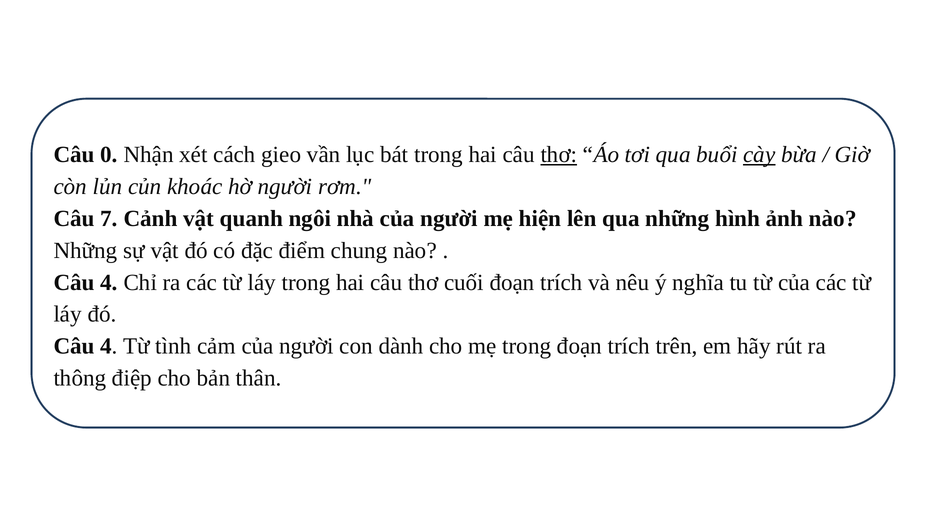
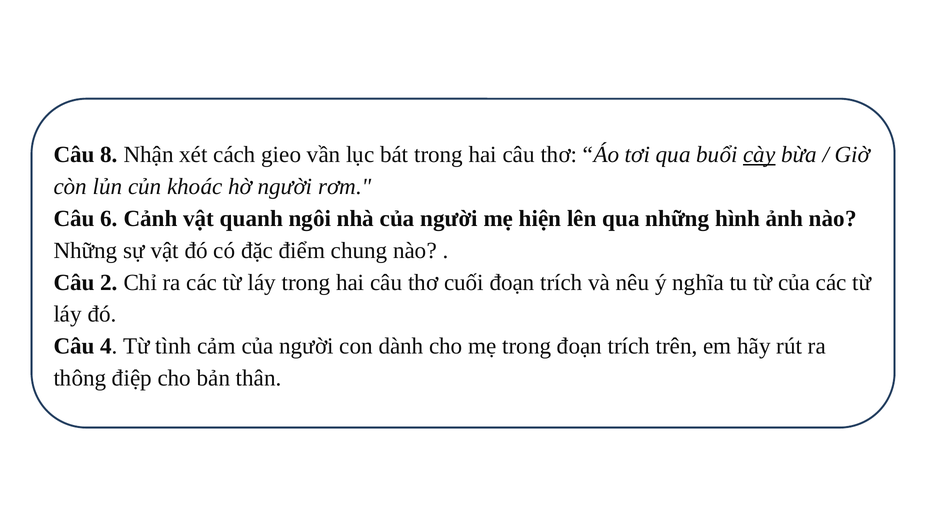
0: 0 -> 8
thơ at (559, 155) underline: present -> none
7: 7 -> 6
4 at (109, 283): 4 -> 2
